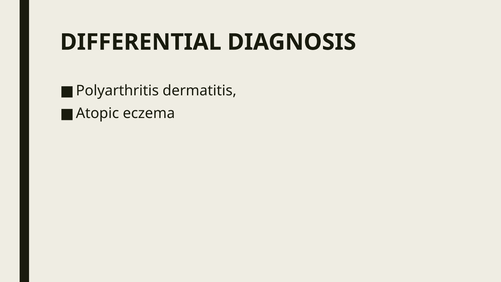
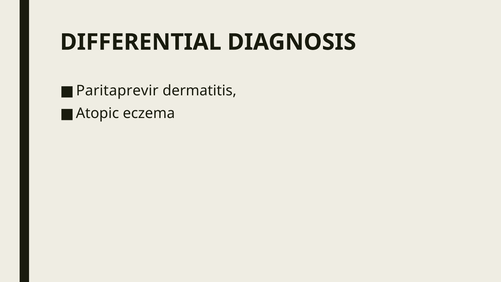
Polyarthritis: Polyarthritis -> Paritaprevir
